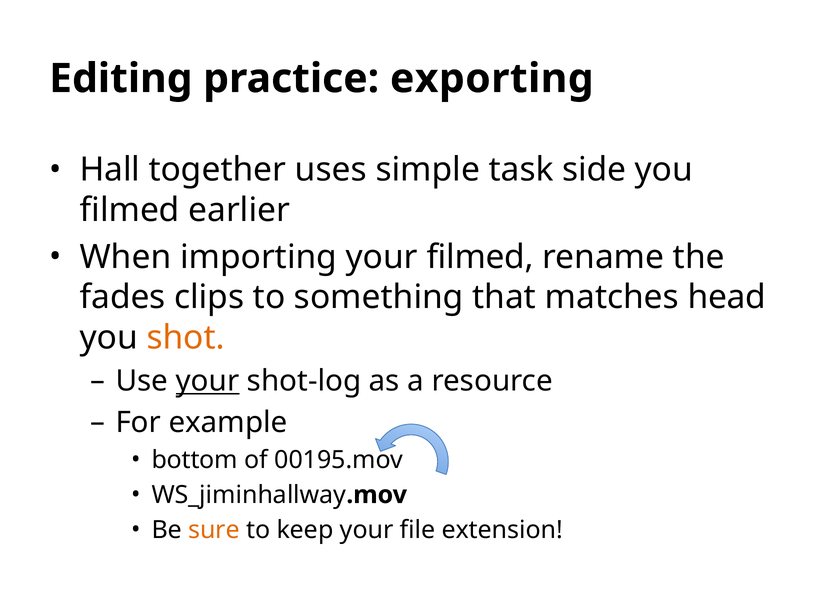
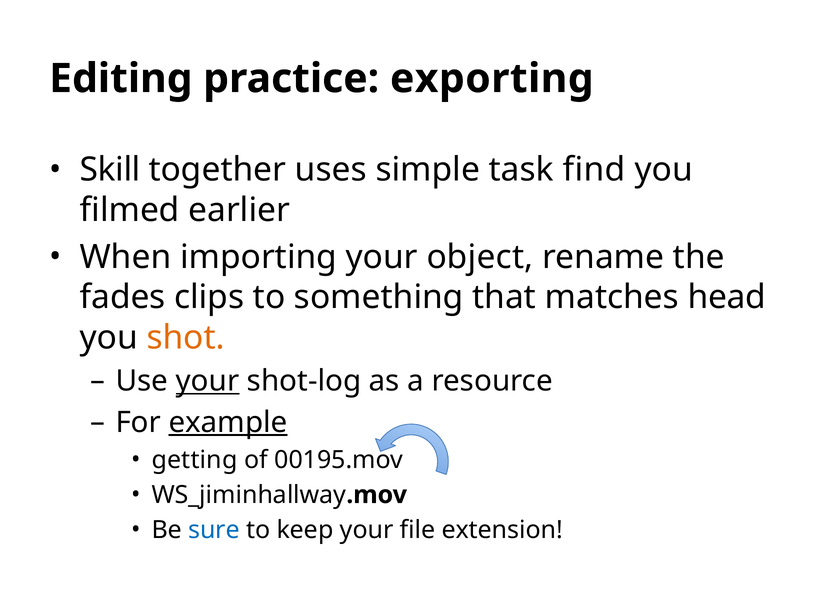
Hall: Hall -> Skill
side: side -> find
your filmed: filmed -> object
example underline: none -> present
bottom: bottom -> getting
sure colour: orange -> blue
